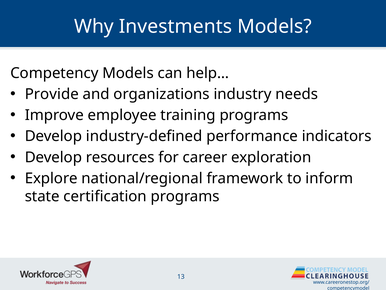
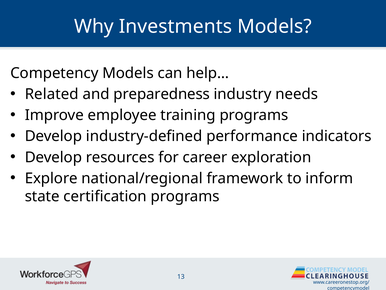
Provide: Provide -> Related
organizations: organizations -> preparedness
